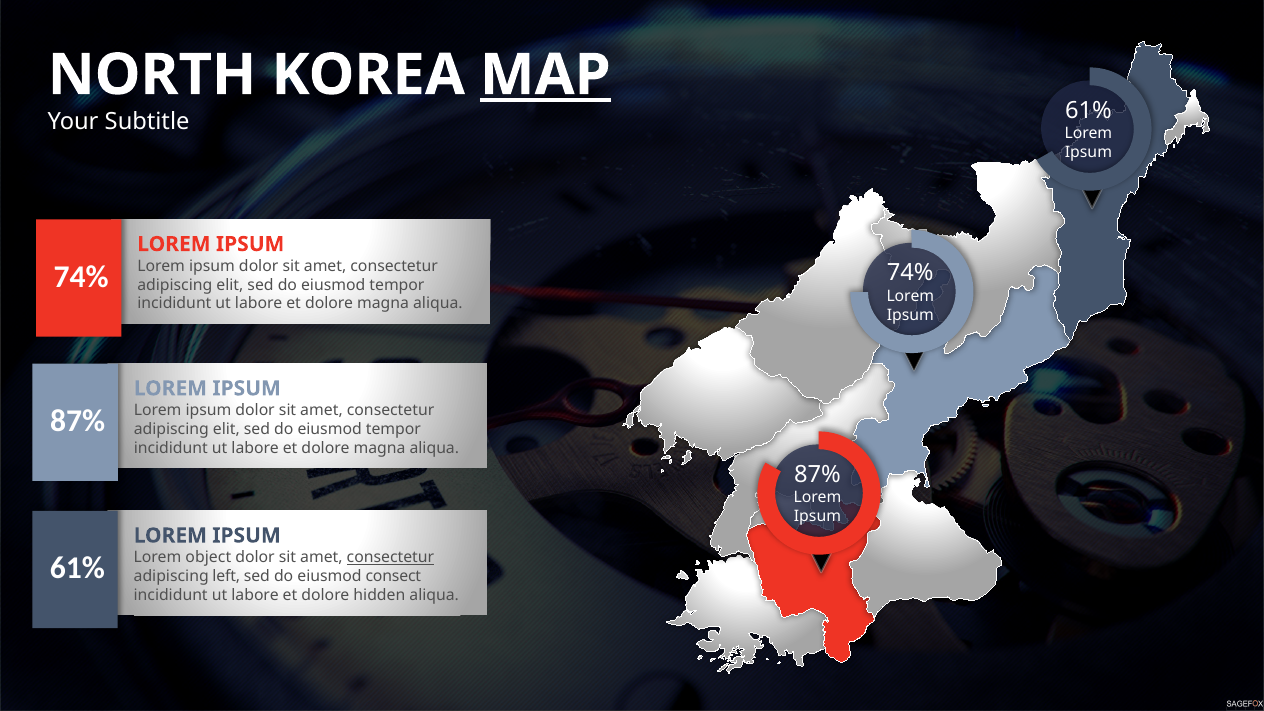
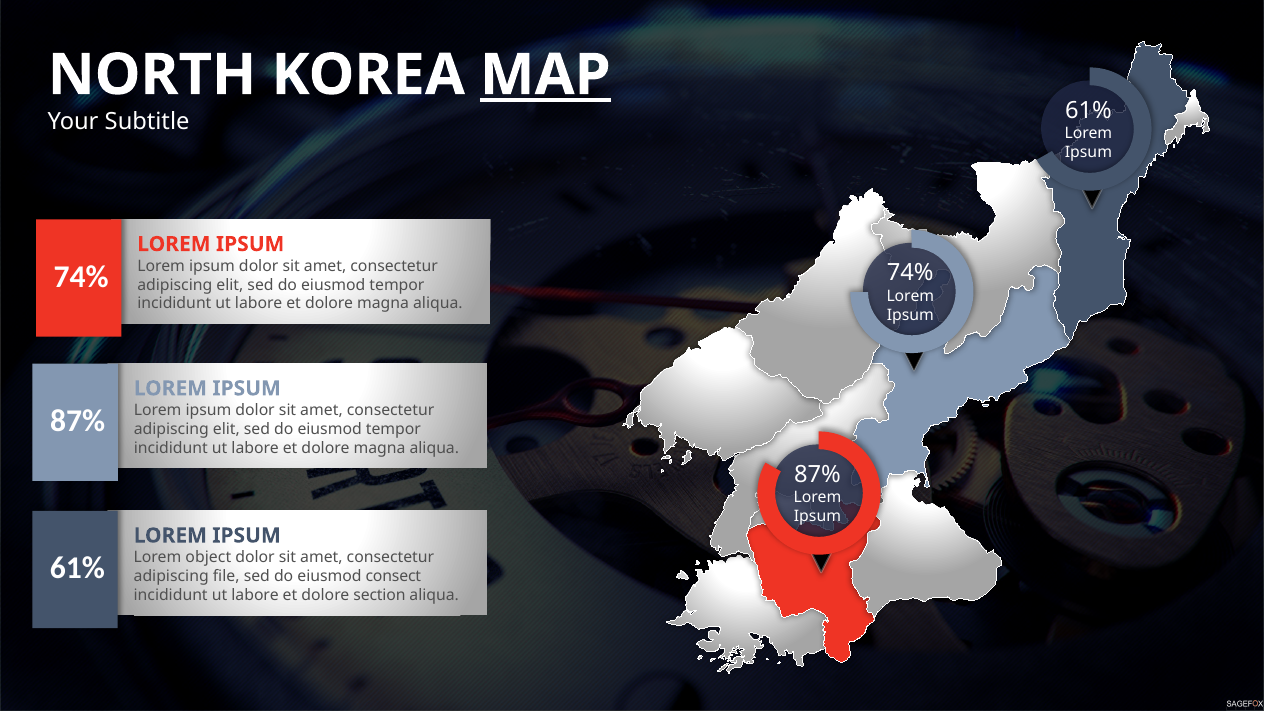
consectetur at (390, 557) underline: present -> none
left: left -> file
hidden: hidden -> section
